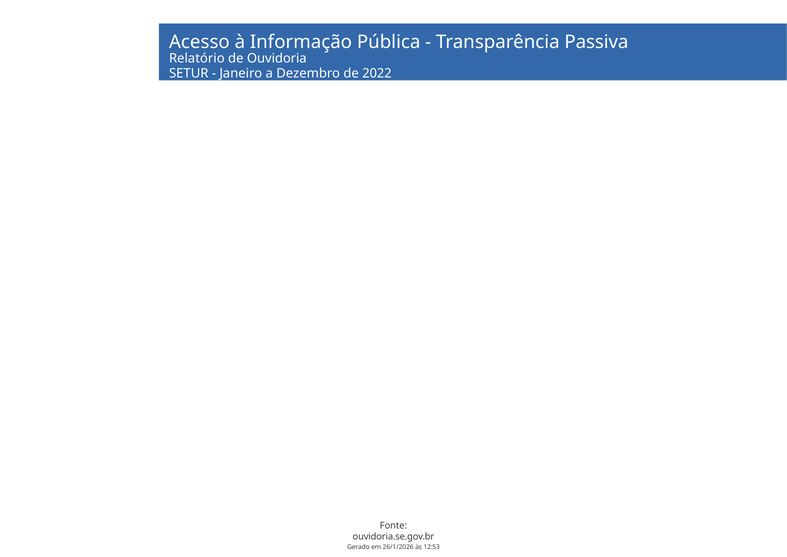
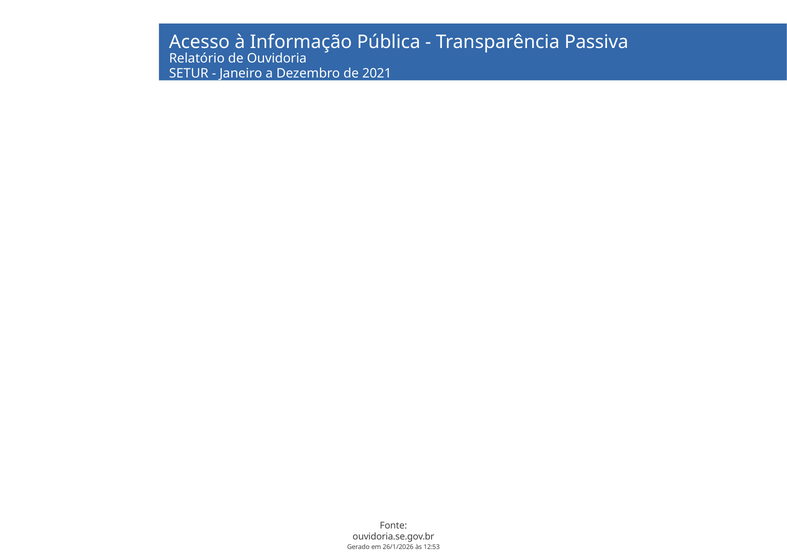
2022: 2022 -> 2021
